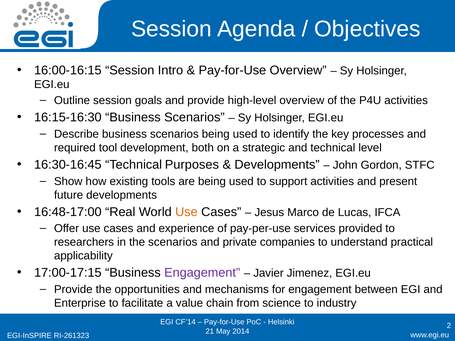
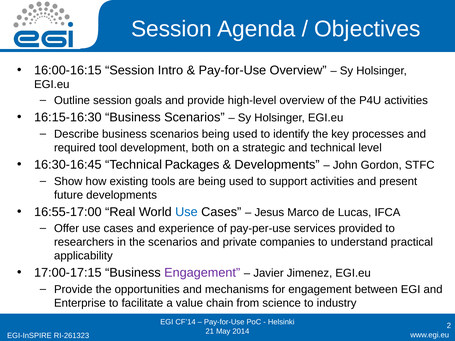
Purposes: Purposes -> Packages
16:48-17:00: 16:48-17:00 -> 16:55-17:00
Use at (186, 212) colour: orange -> blue
